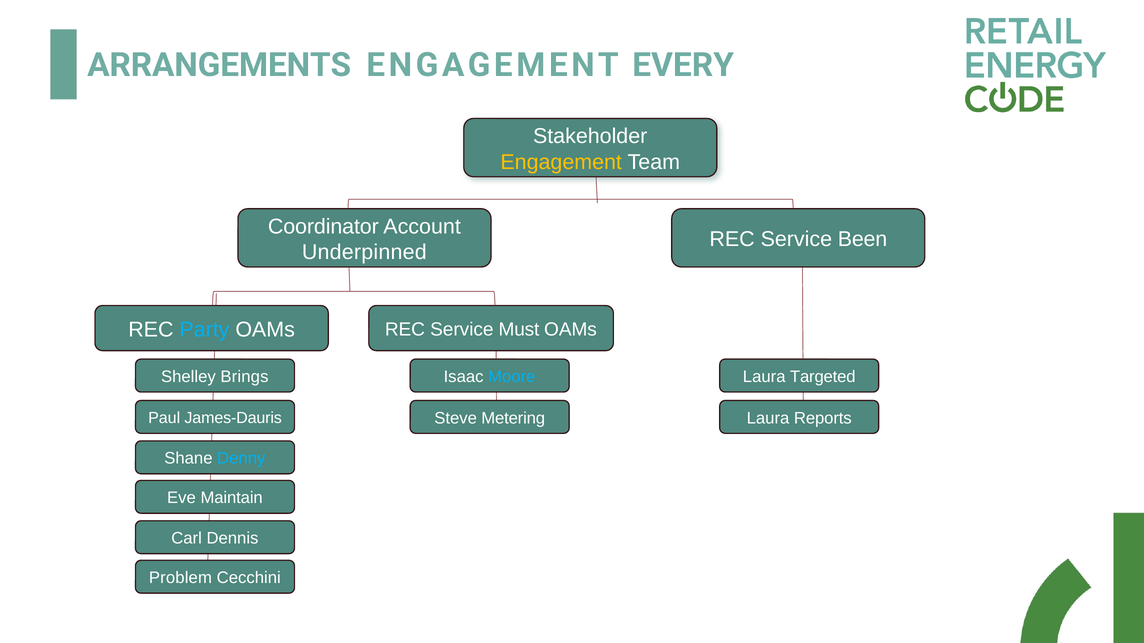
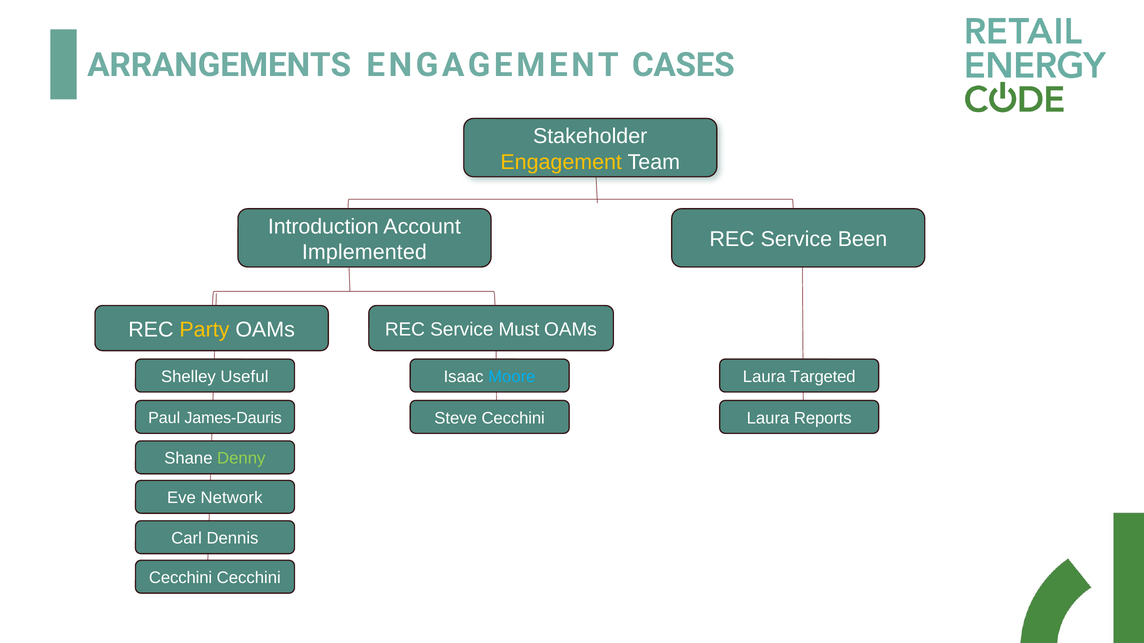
EVERY: EVERY -> CASES
Coordinator: Coordinator -> Introduction
Underpinned: Underpinned -> Implemented
Party colour: light blue -> yellow
Brings: Brings -> Useful
Steve Metering: Metering -> Cecchini
Denny colour: light blue -> light green
Maintain: Maintain -> Network
Problem at (180, 578): Problem -> Cecchini
